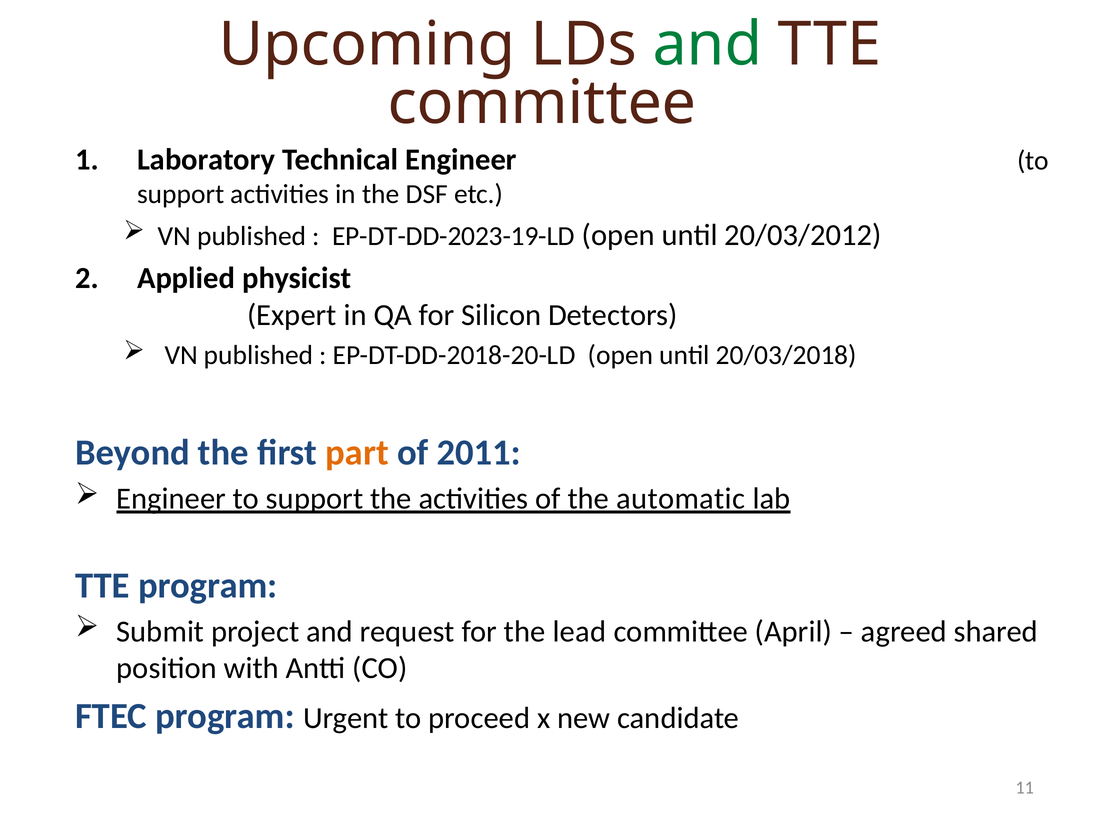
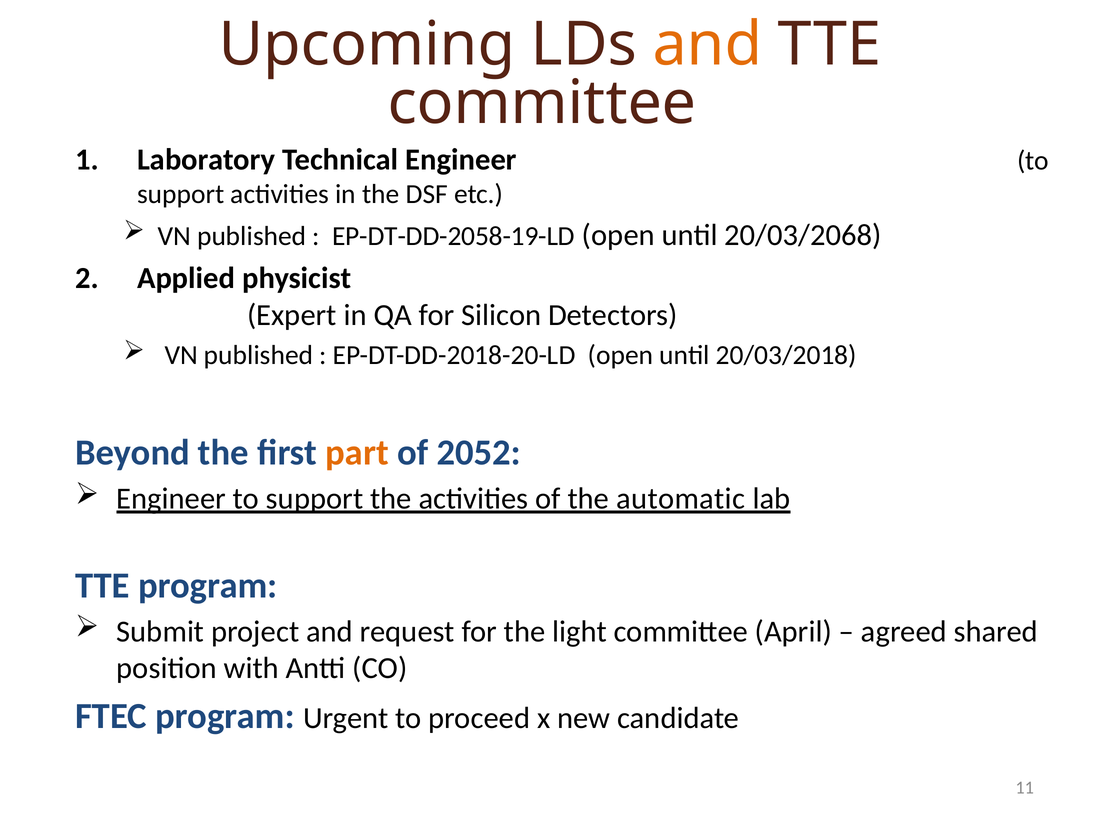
and at (707, 45) colour: green -> orange
EP-DT-DD-2023-19-LD: EP-DT-DD-2023-19-LD -> EP-DT-DD-2058-19-LD
20/03/2012: 20/03/2012 -> 20/03/2068
2011: 2011 -> 2052
lead: lead -> light
